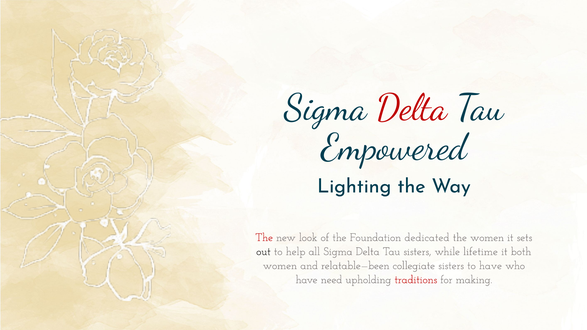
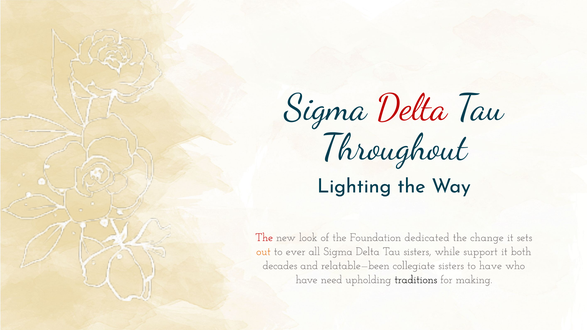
Empowered: Empowered -> Throughout
the women: women -> change
out colour: black -> orange
help: help -> ever
lifetime: lifetime -> support
women at (280, 266): women -> decades
traditions colour: red -> black
